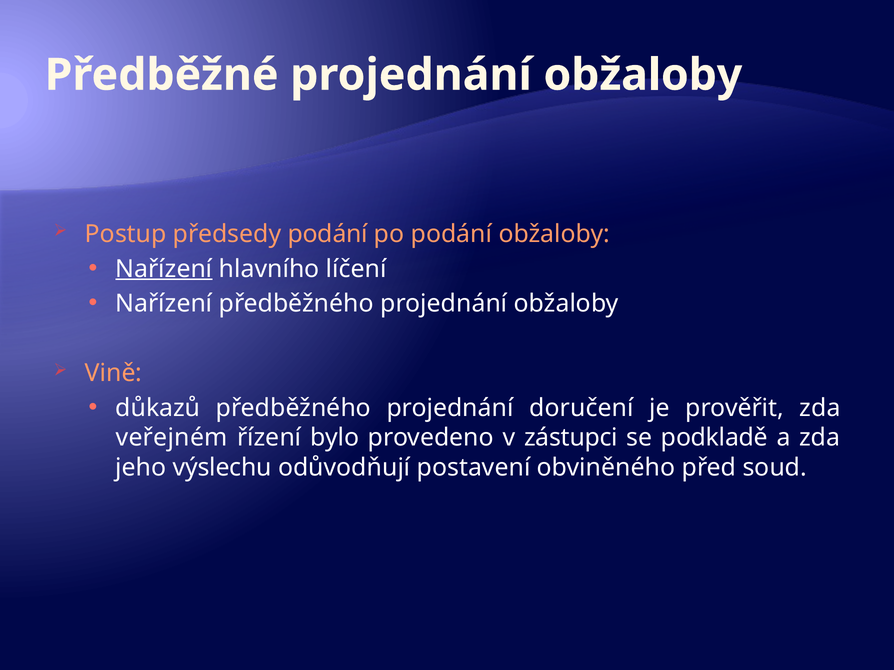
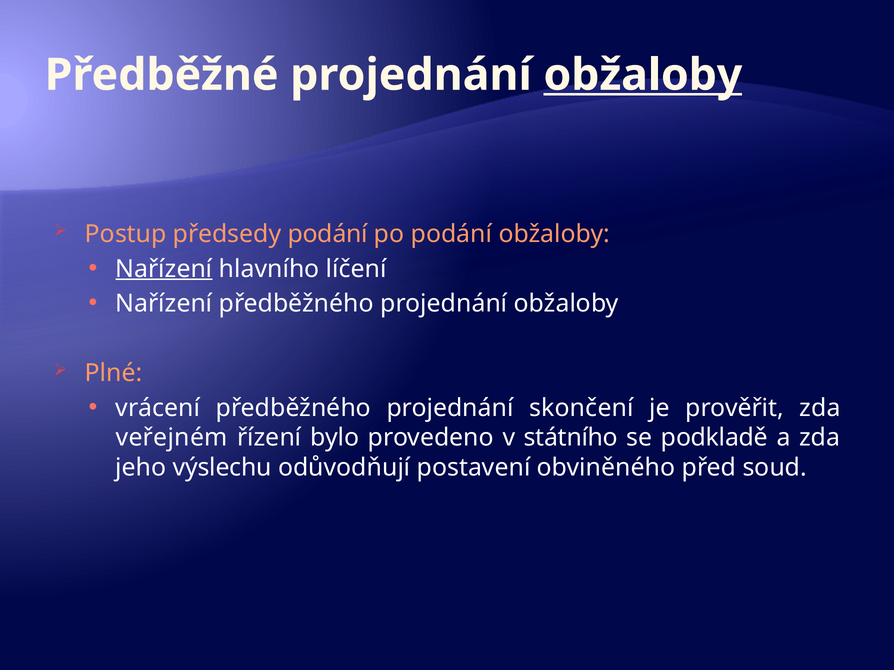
obžaloby at (643, 75) underline: none -> present
Vině: Vině -> Plné
důkazů: důkazů -> vrácení
doručení: doručení -> skončení
zástupci: zástupci -> státního
